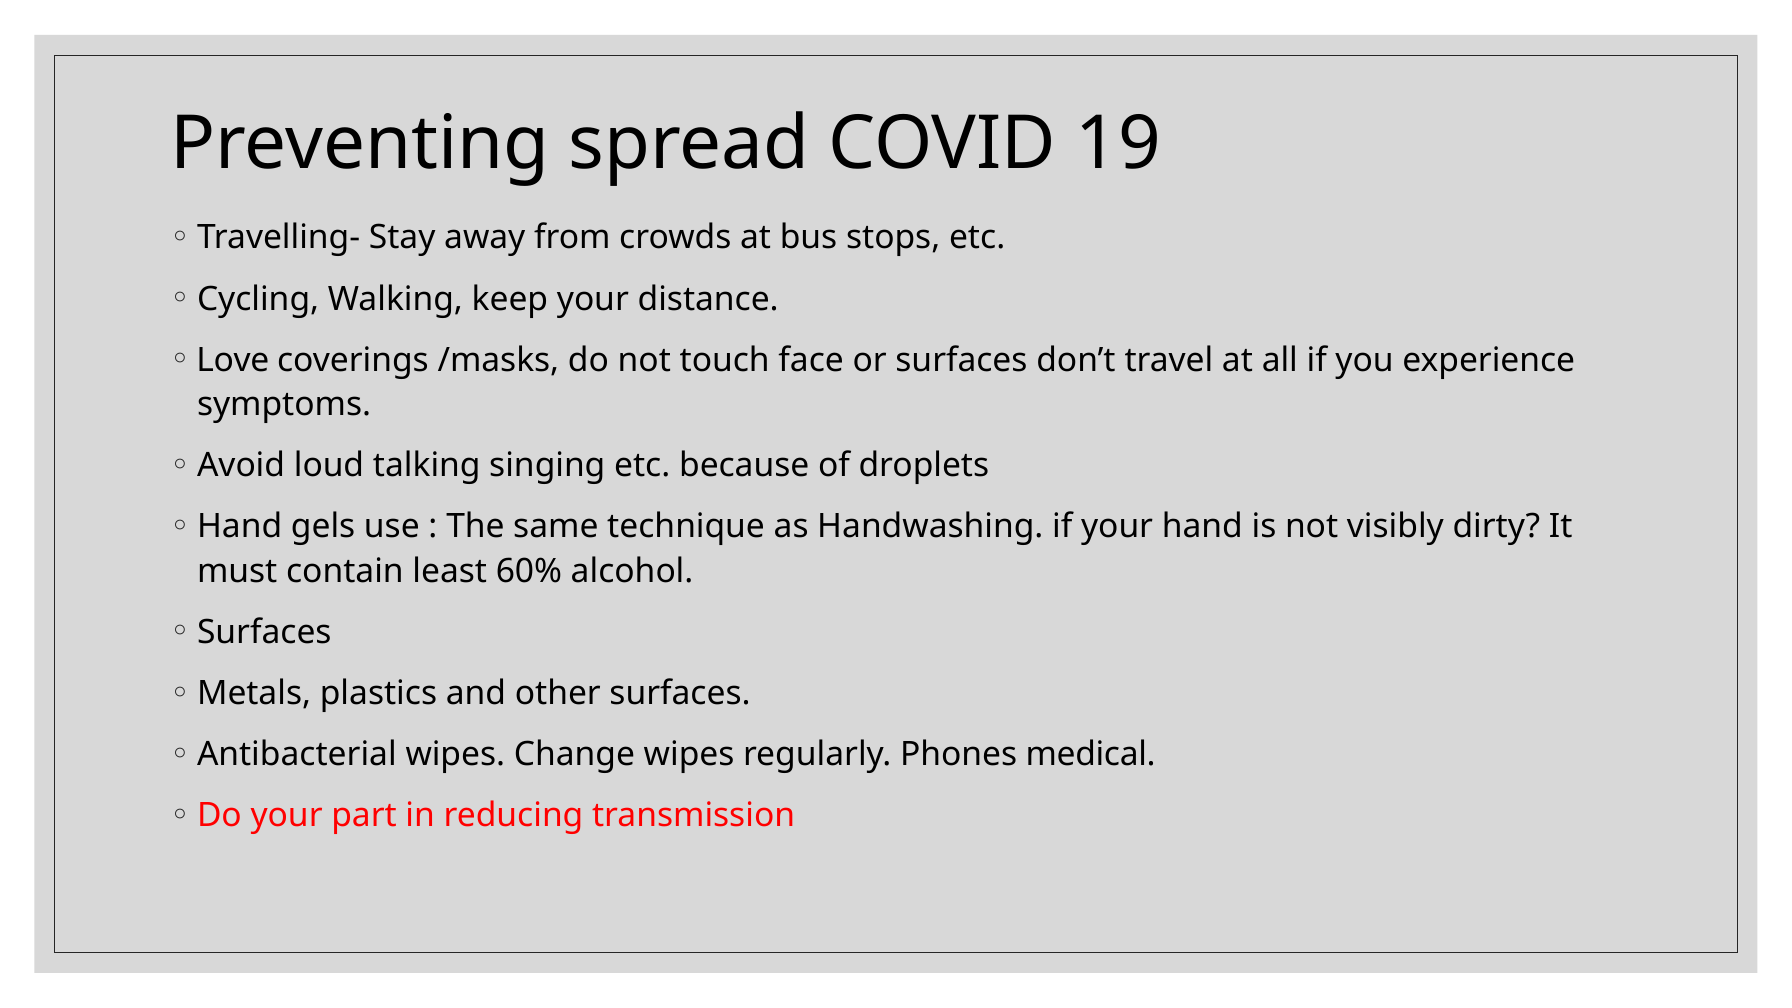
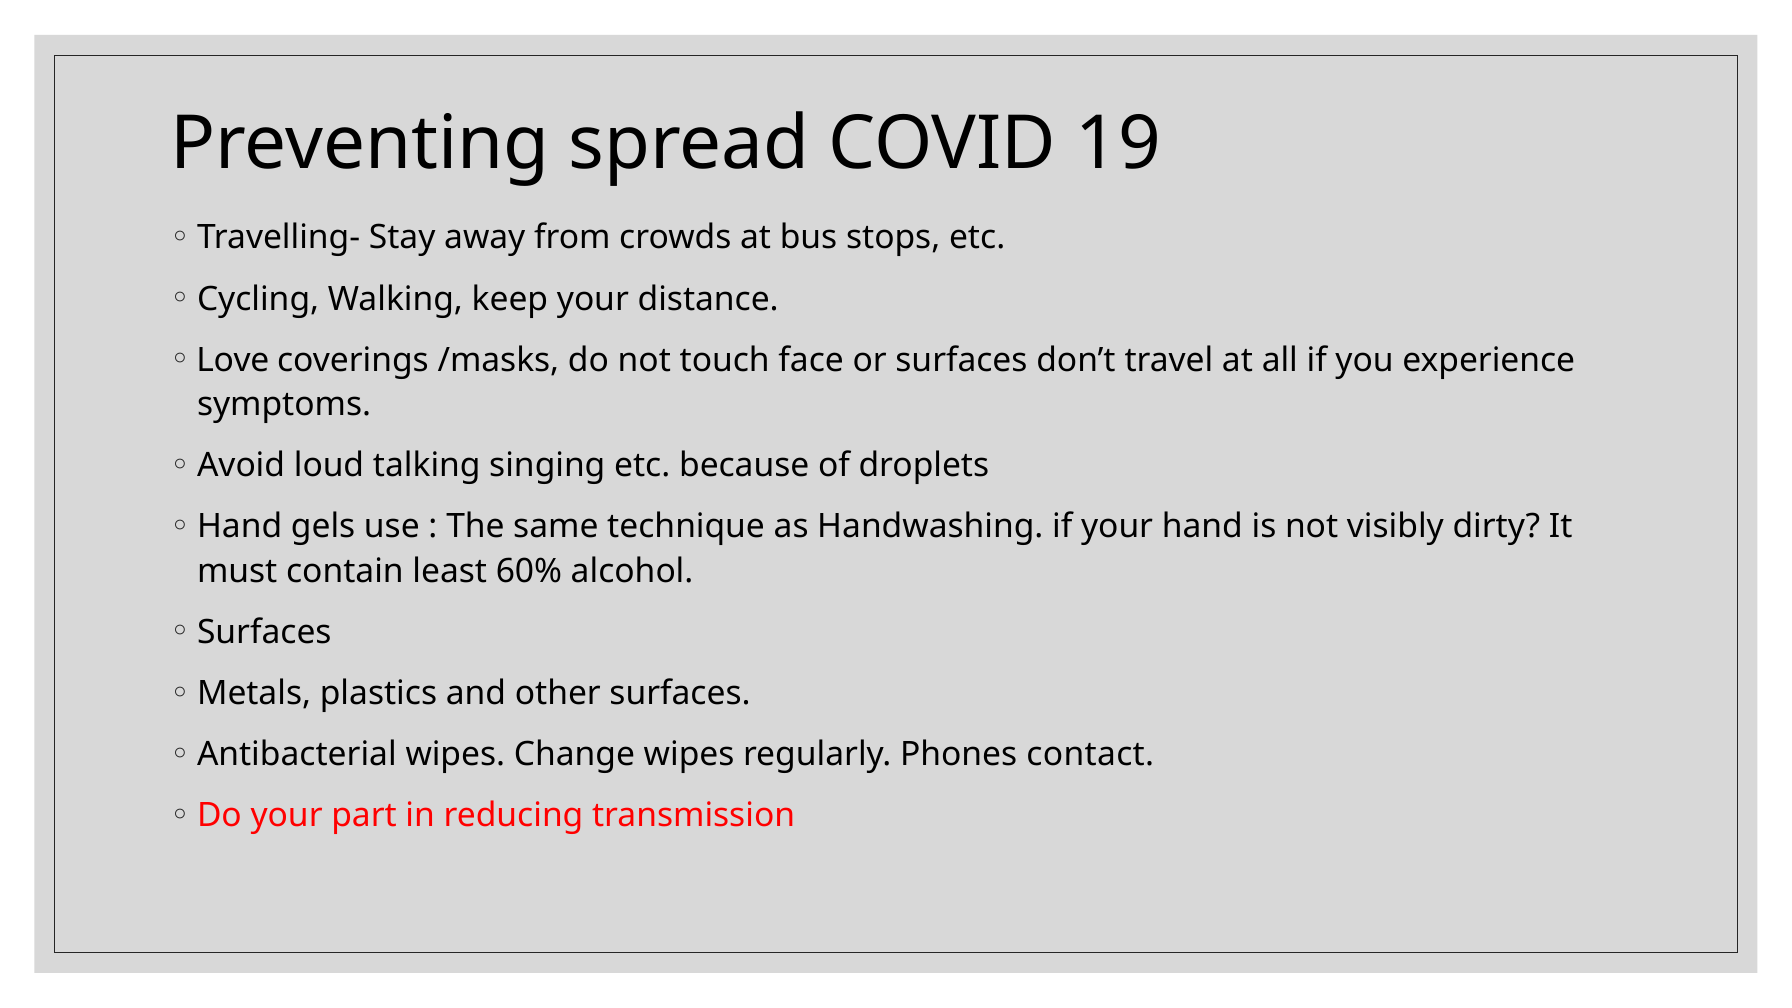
medical: medical -> contact
